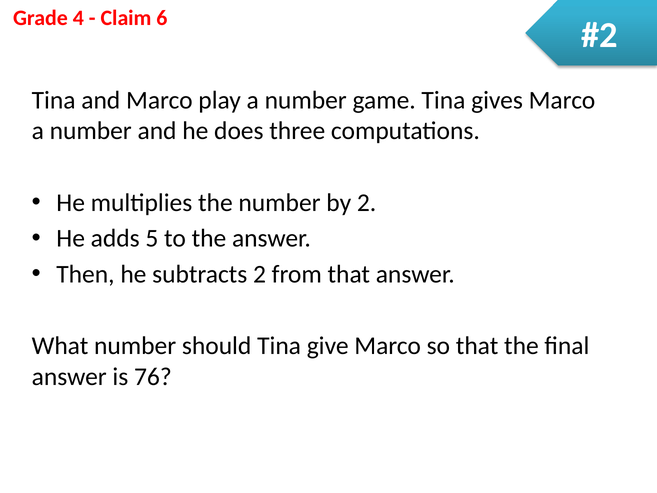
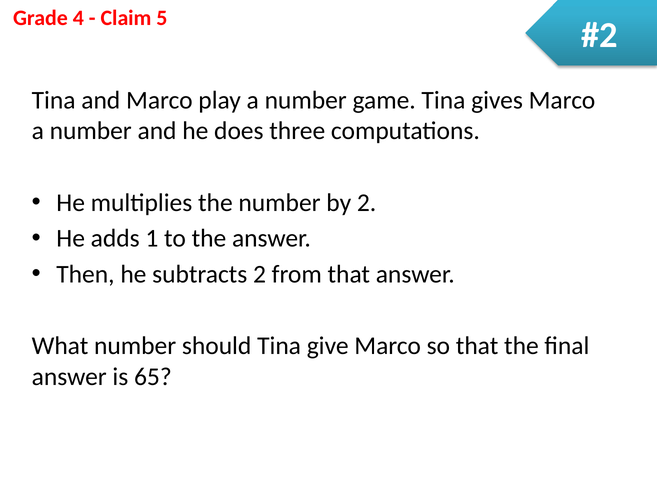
6: 6 -> 5
5: 5 -> 1
76: 76 -> 65
